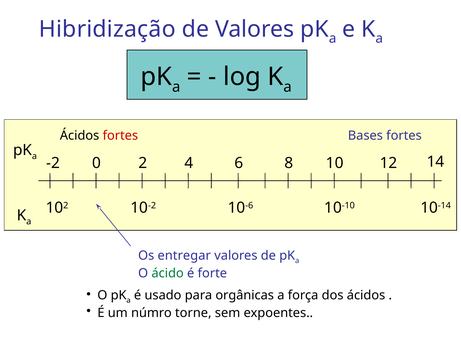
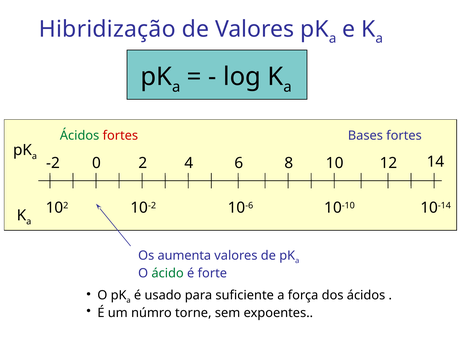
Ácidos at (80, 135) colour: black -> green
entregar: entregar -> aumenta
orgânicas: orgânicas -> suficiente
